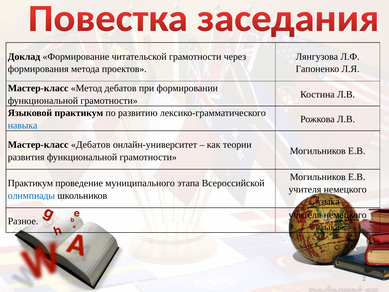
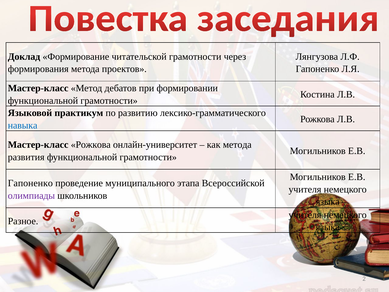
Мастер-класс Дебатов: Дебатов -> Рожкова
как теории: теории -> метода
Практикум at (30, 183): Практикум -> Гапоненко
олимпиады colour: blue -> purple
